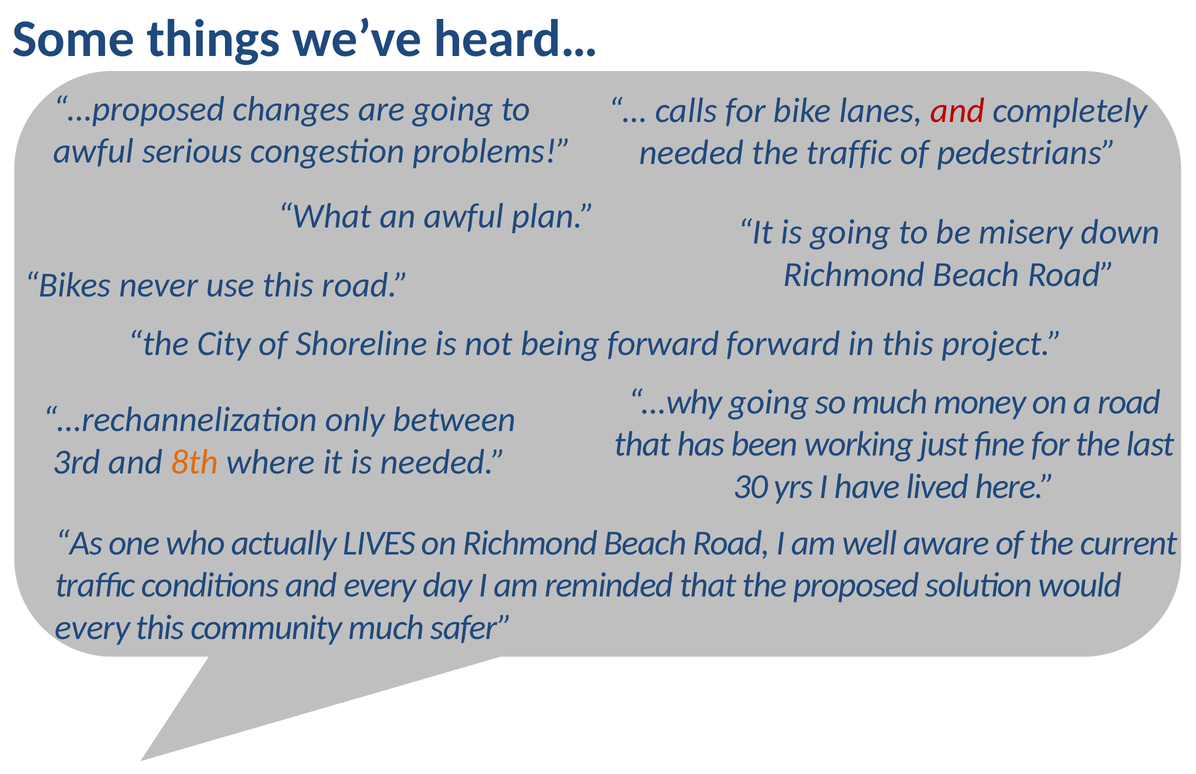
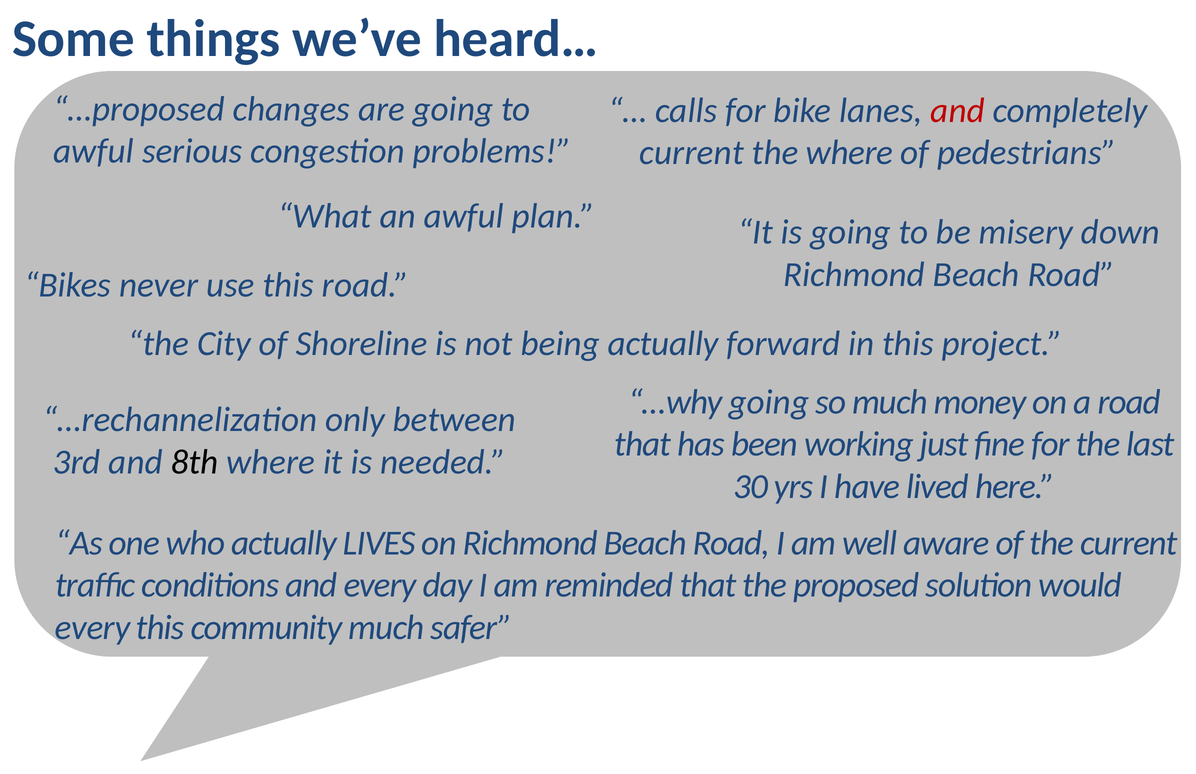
needed at (692, 153): needed -> current
the traffic: traffic -> where
being forward: forward -> actually
8th colour: orange -> black
